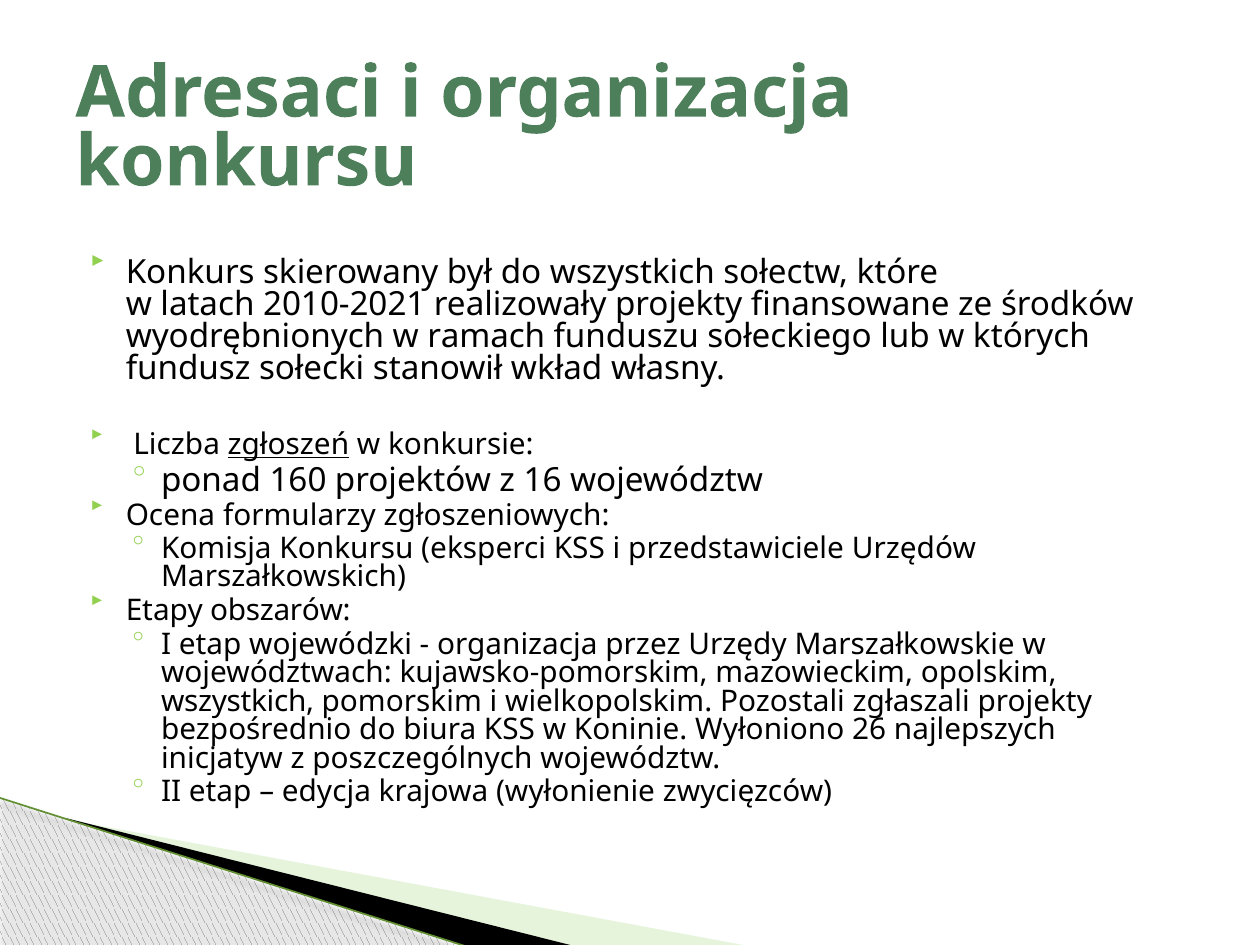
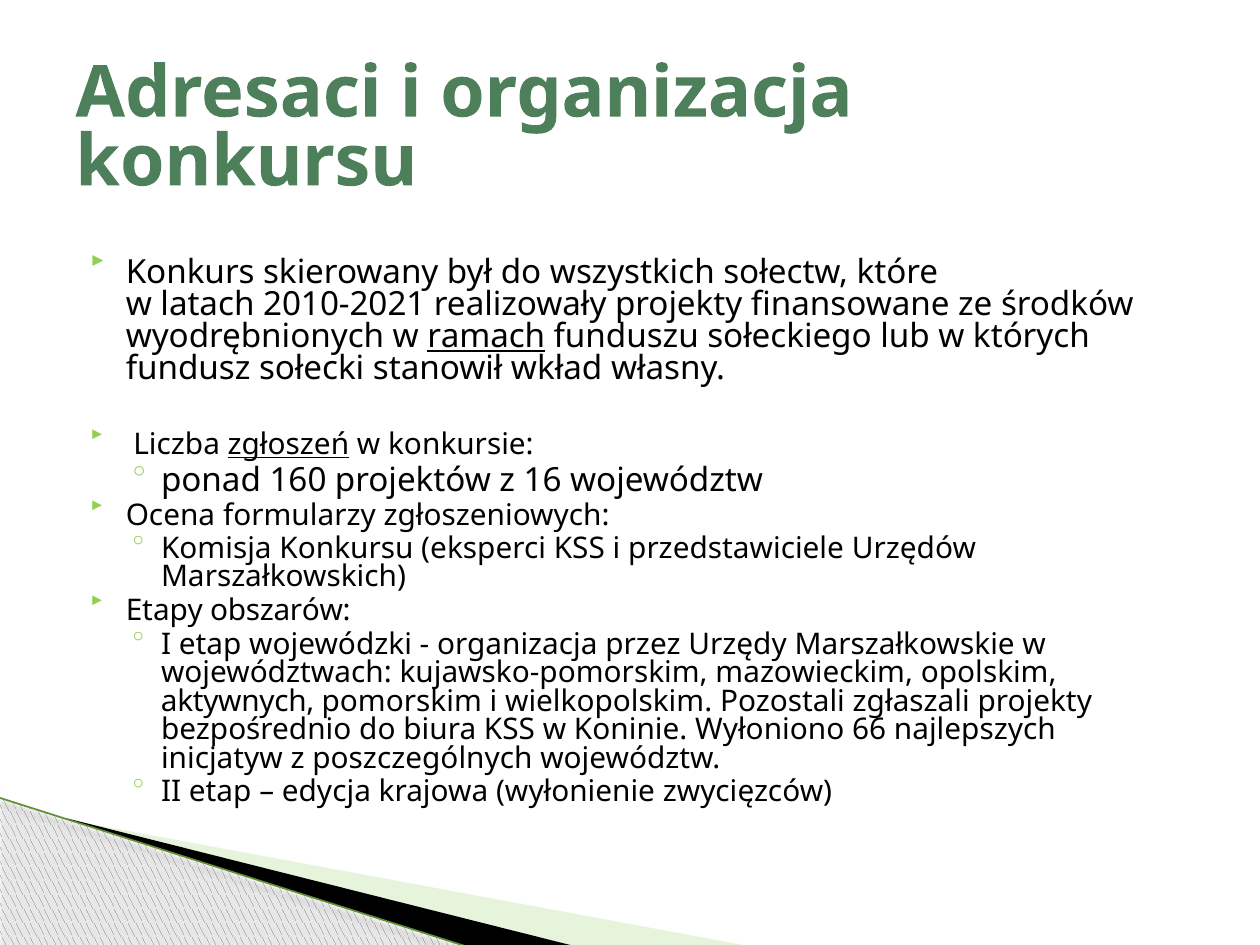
ramach underline: none -> present
wszystkich at (238, 701): wszystkich -> aktywnych
26: 26 -> 66
